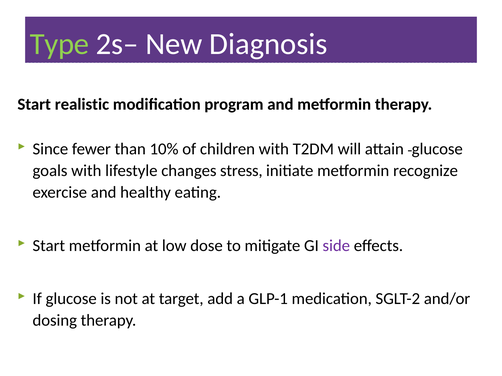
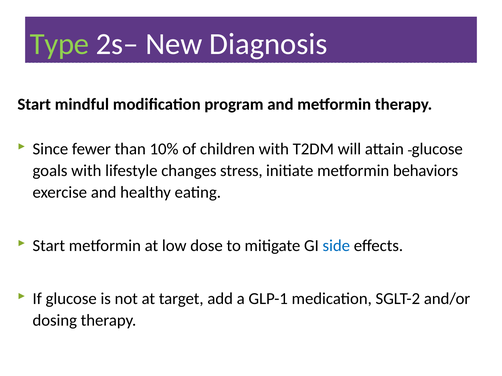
realistic: realistic -> mindful
recognize: recognize -> behaviors
side colour: purple -> blue
